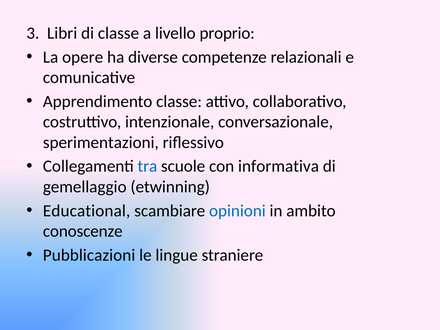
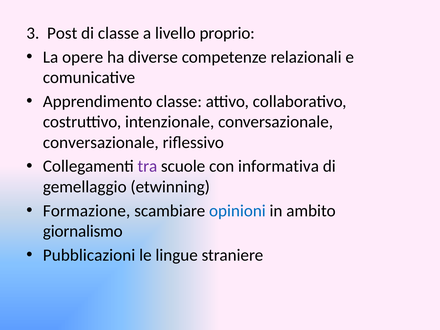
Libri: Libri -> Post
sperimentazioni at (101, 142): sperimentazioni -> conversazionale
tra colour: blue -> purple
Educational: Educational -> Formazione
conoscenze: conoscenze -> giornalismo
